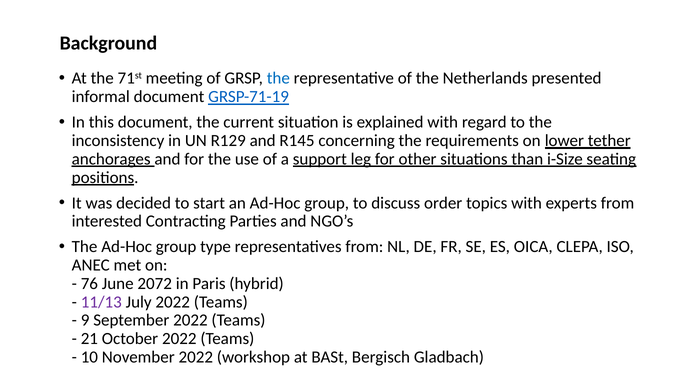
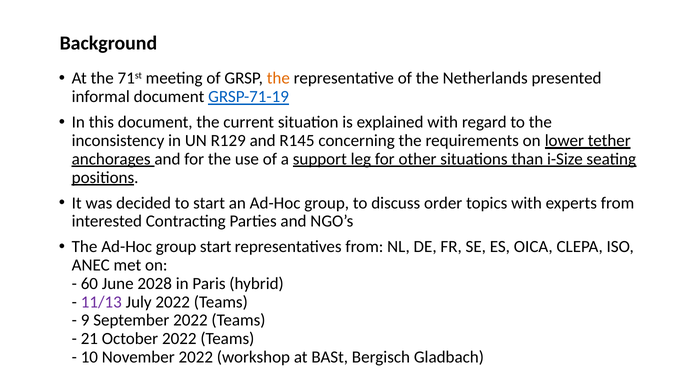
the at (278, 78) colour: blue -> orange
group type: type -> start
76: 76 -> 60
2072: 2072 -> 2028
